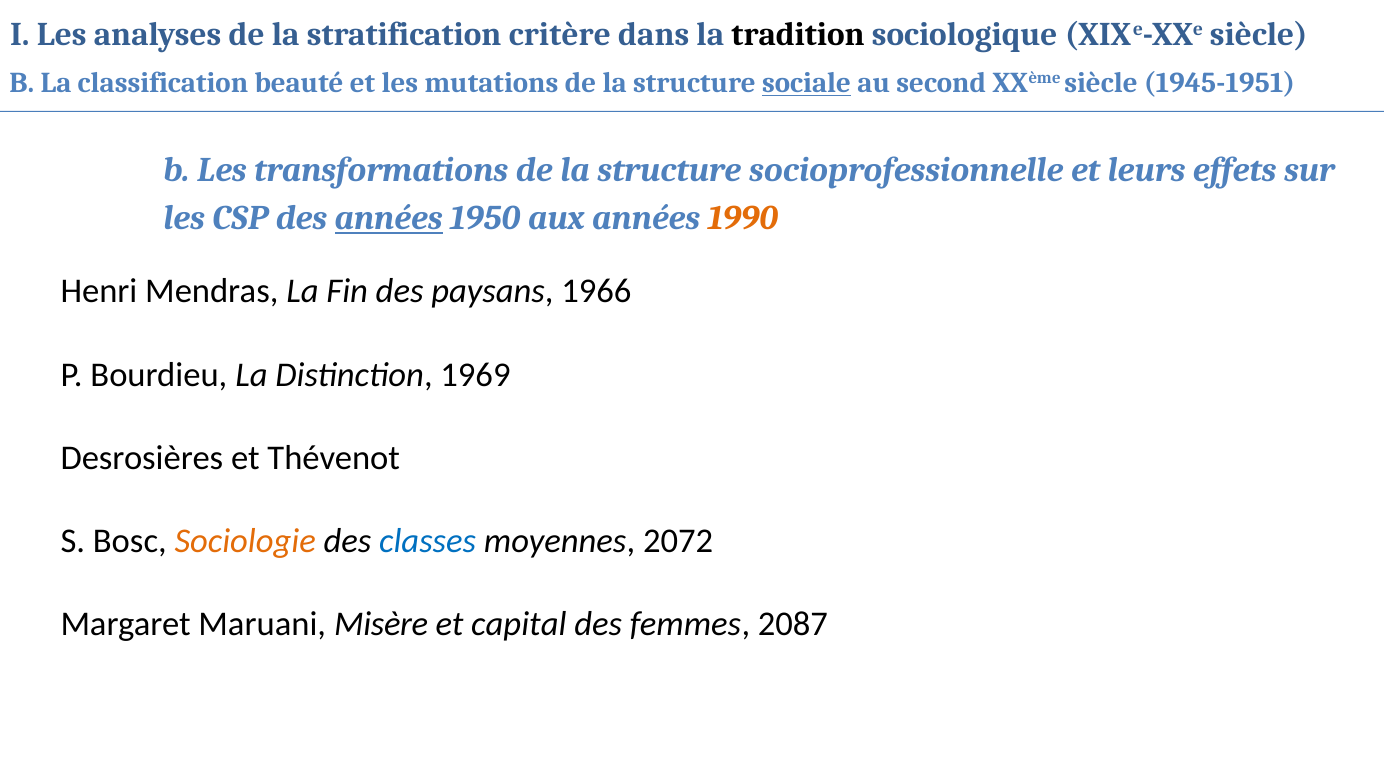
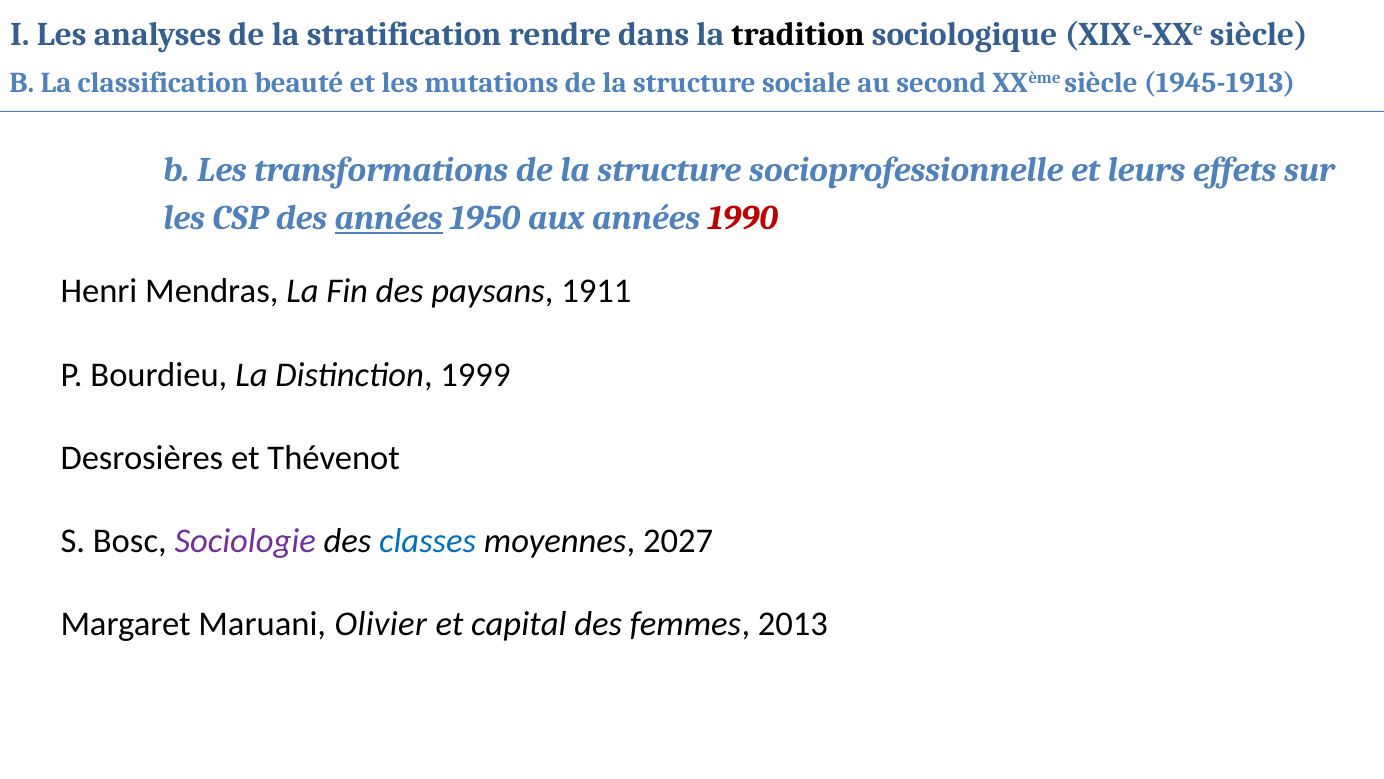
critère: critère -> rendre
sociale underline: present -> none
1945-1951: 1945-1951 -> 1945-1913
1990 colour: orange -> red
1966: 1966 -> 1911
1969: 1969 -> 1999
Sociologie colour: orange -> purple
2072: 2072 -> 2027
Misère: Misère -> Olivier
2087: 2087 -> 2013
